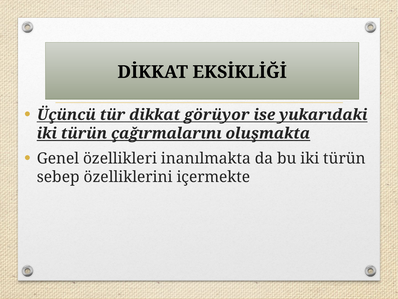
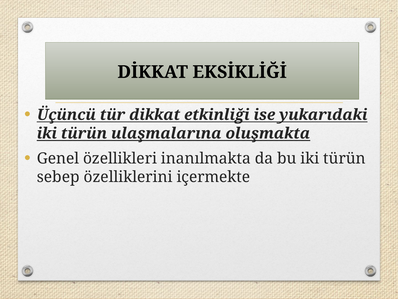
görüyor: görüyor -> etkinliği
çağırmalarını: çağırmalarını -> ulaşmalarına
